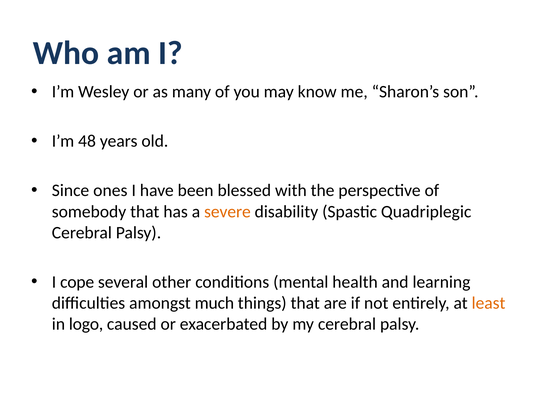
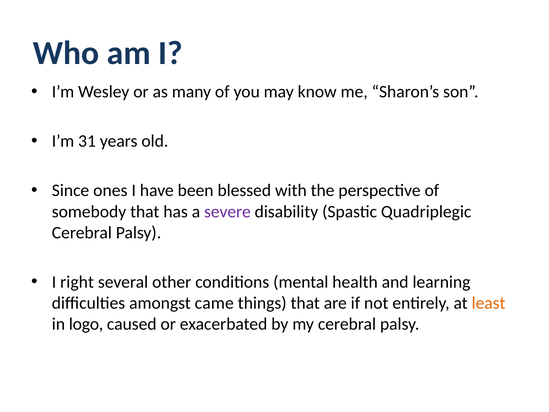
48: 48 -> 31
severe colour: orange -> purple
cope: cope -> right
much: much -> came
